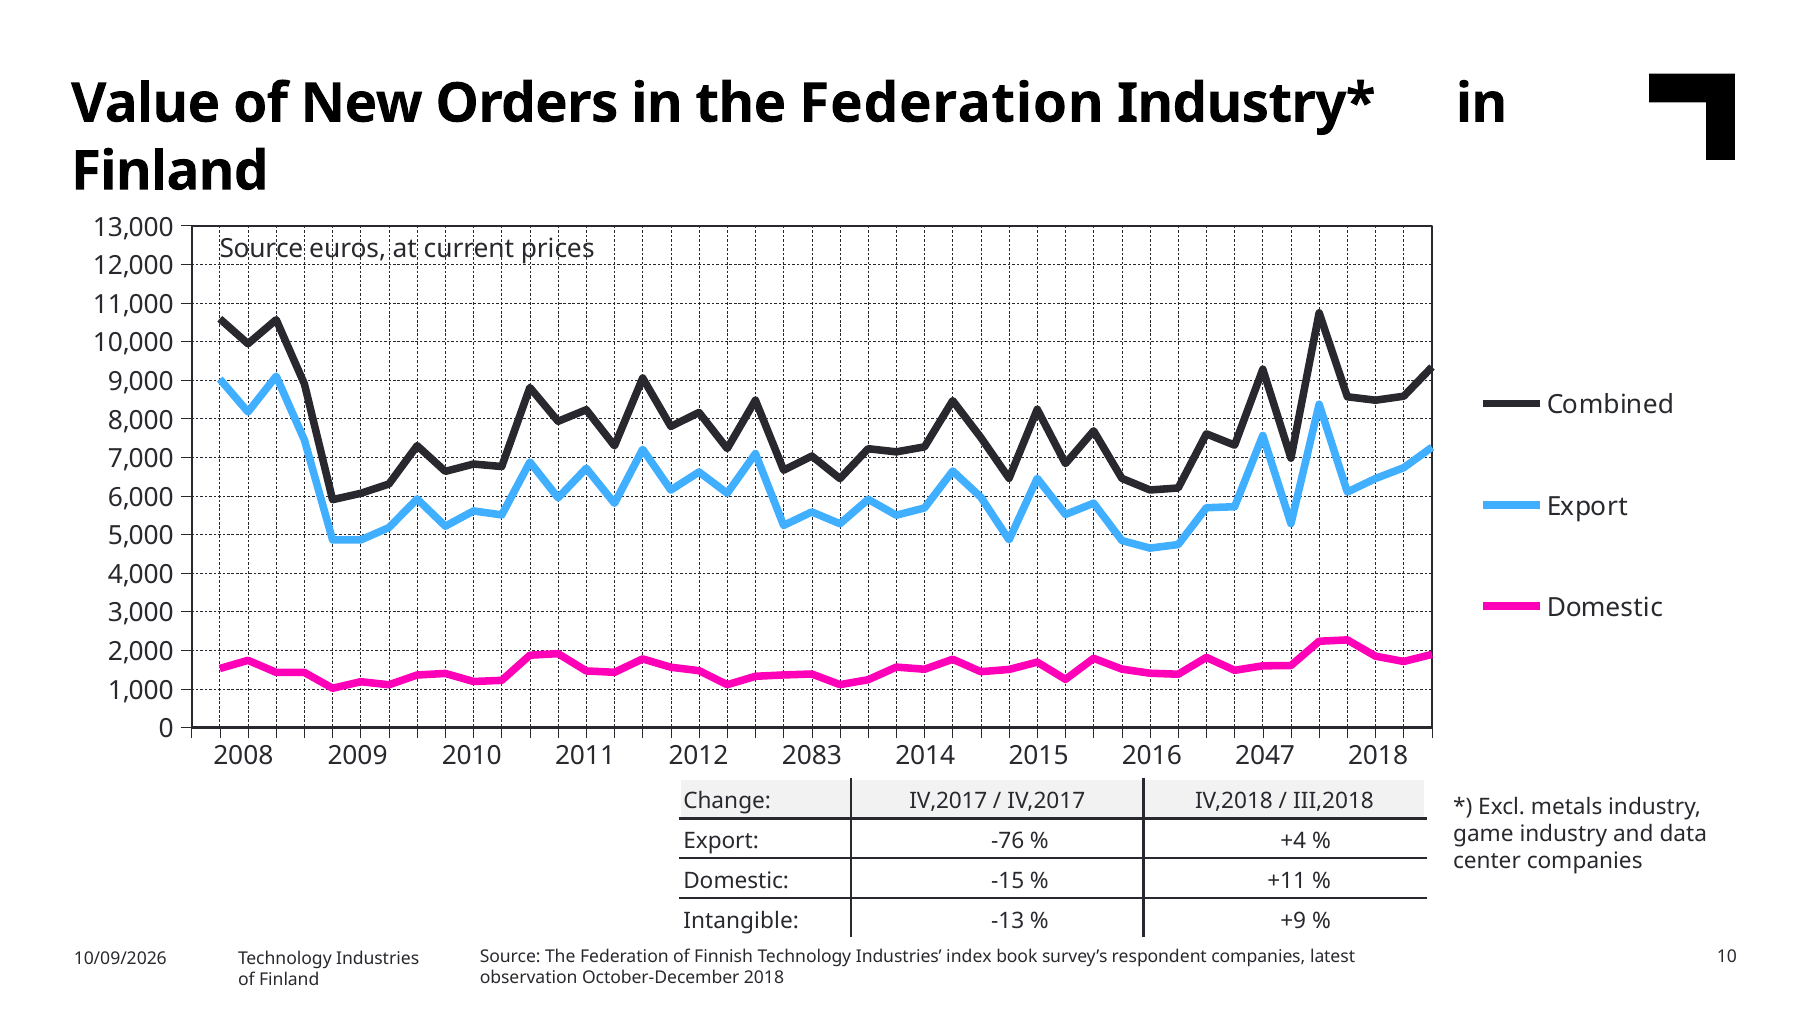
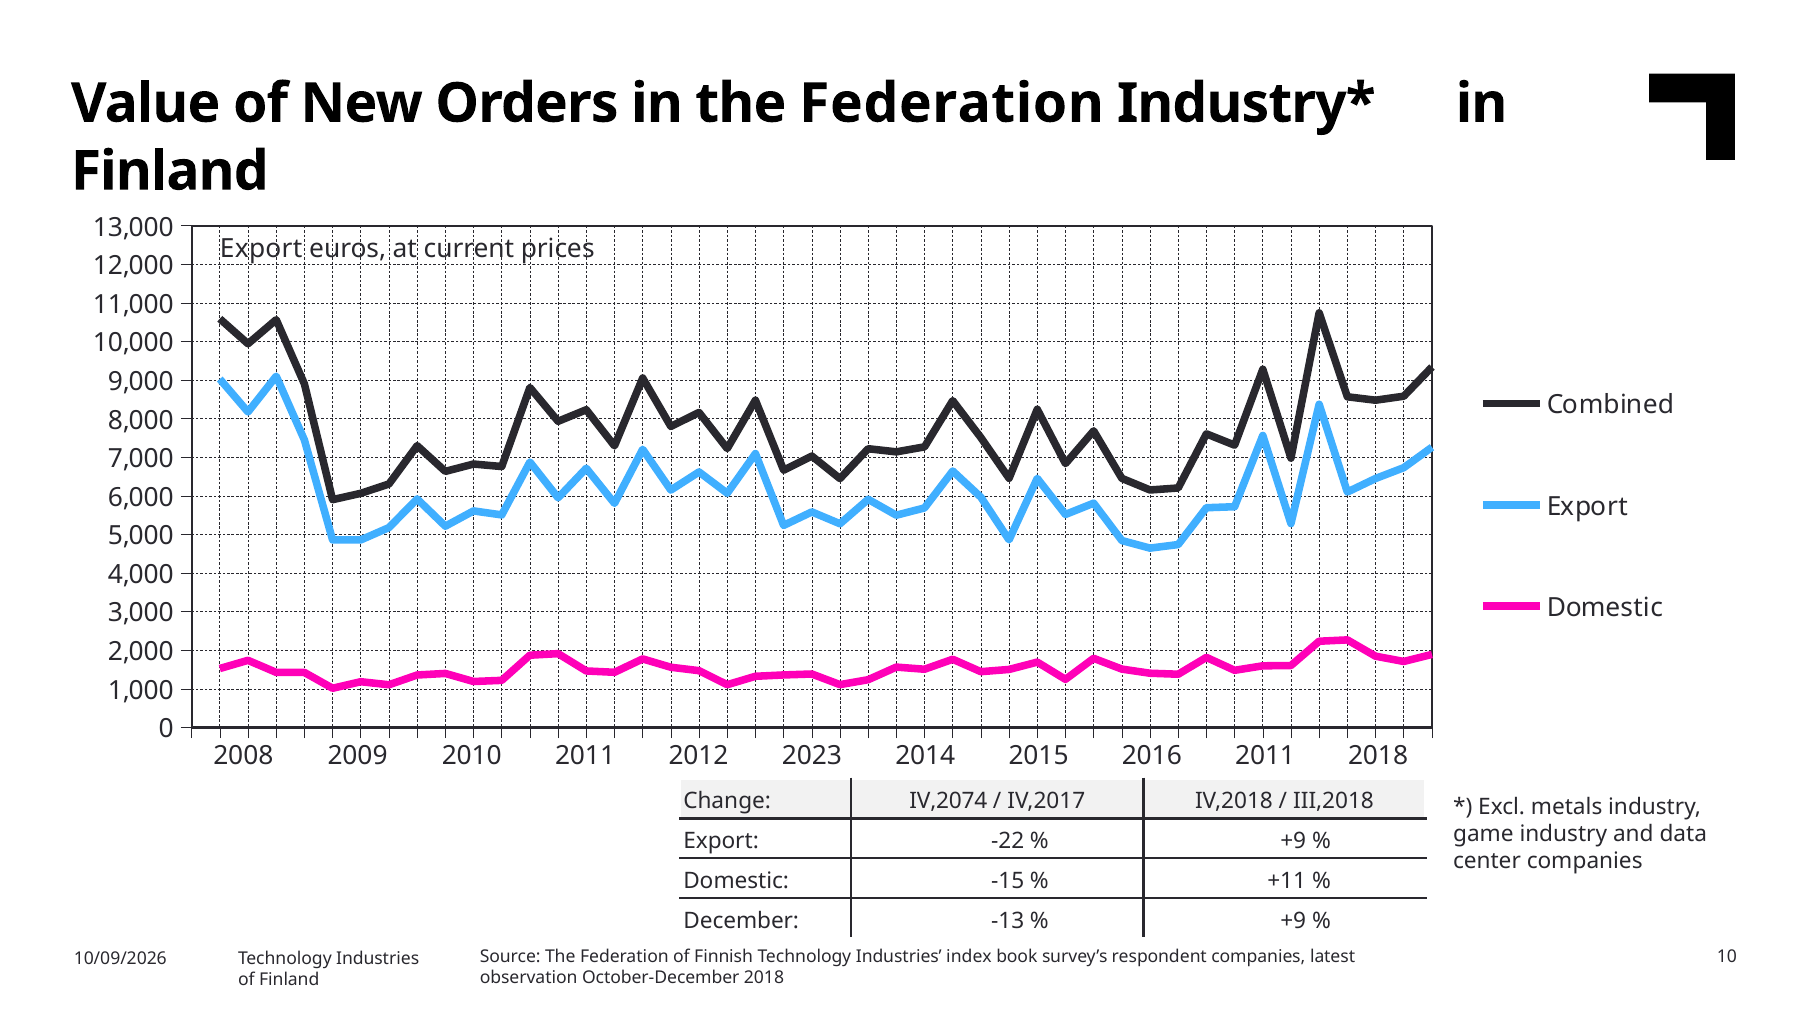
Source at (261, 248): Source -> Export
2083: 2083 -> 2023
2016 2047: 2047 -> 2011
Change IV,2017: IV,2017 -> IV,2074
-76: -76 -> -22
+4 at (1293, 841): +4 -> +9
Intangible: Intangible -> December
